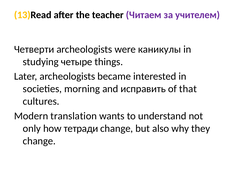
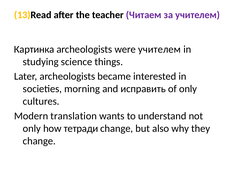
Четверти: Четверти -> Картинка
were каникулы: каникулы -> учителем
четыре: четыре -> science
of that: that -> only
